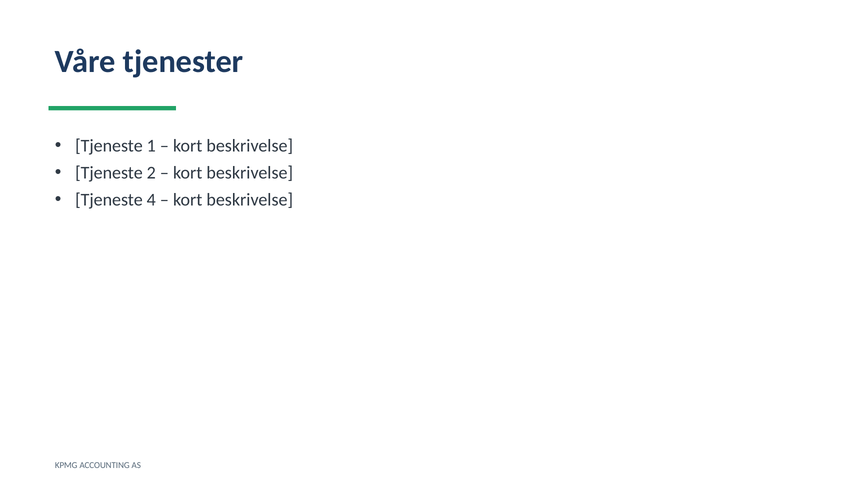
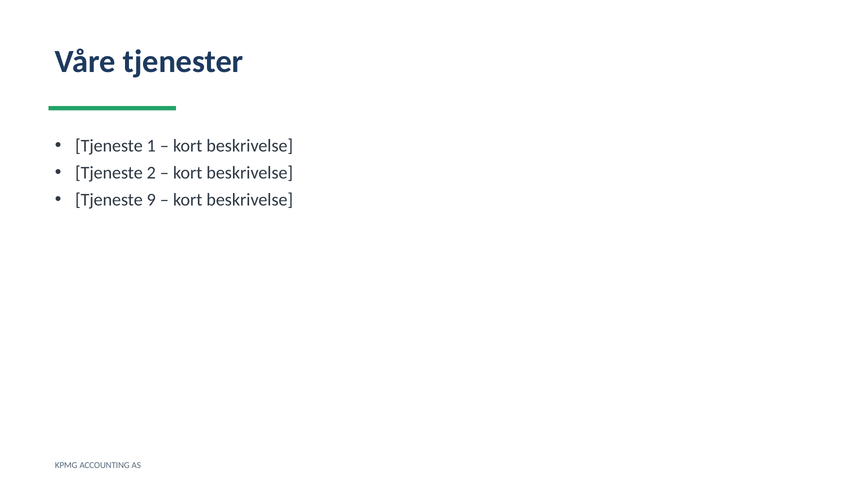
4: 4 -> 9
